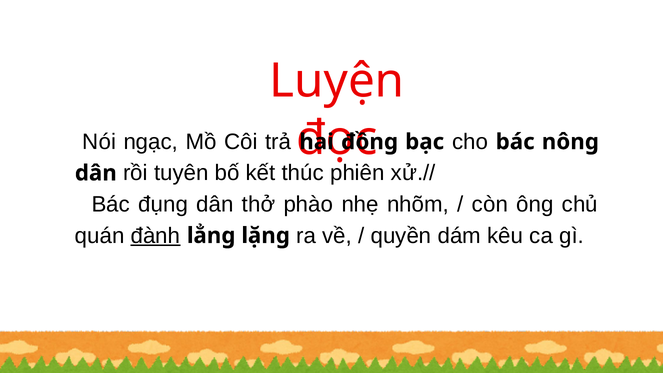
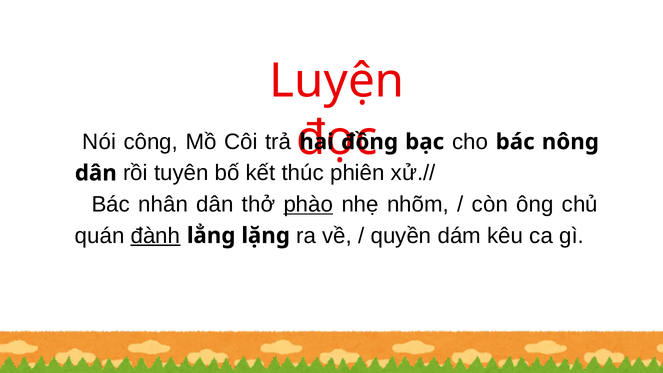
ngạc: ngạc -> công
đụng: đụng -> nhân
phào underline: none -> present
